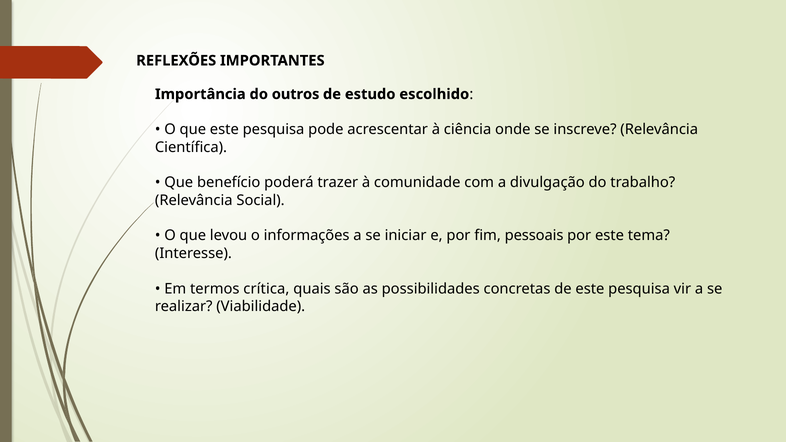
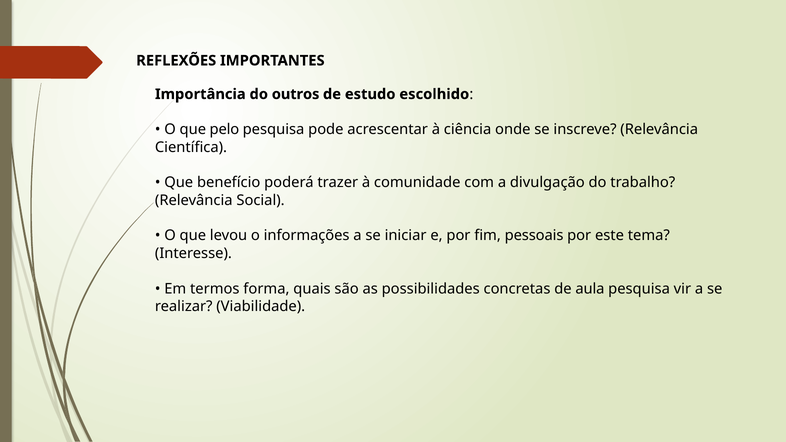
que este: este -> pelo
crítica: crítica -> forma
de este: este -> aula
